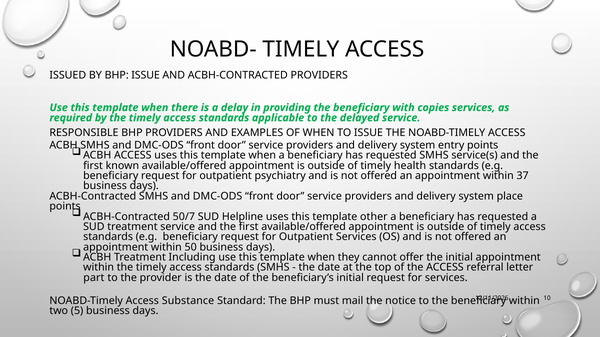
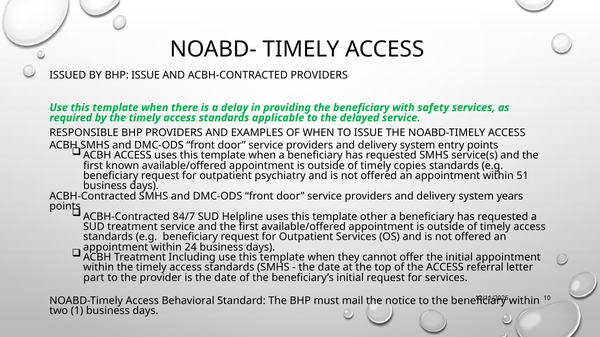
copies: copies -> safety
health: health -> copies
37: 37 -> 51
place: place -> years
50/7: 50/7 -> 84/7
50: 50 -> 24
Substance: Substance -> Behavioral
5: 5 -> 1
